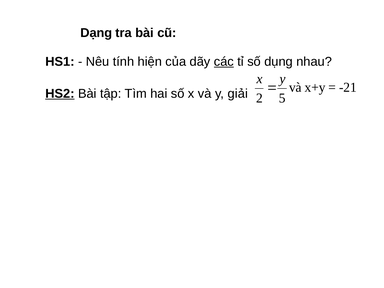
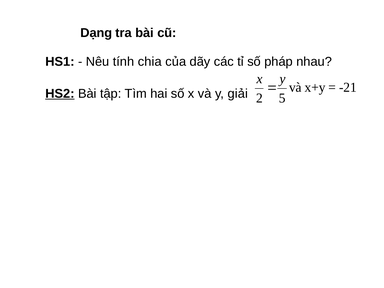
hiện: hiện -> chia
các underline: present -> none
dụng: dụng -> pháp
